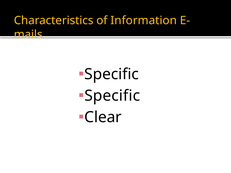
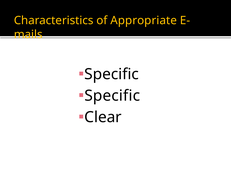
Information: Information -> Appropriate
